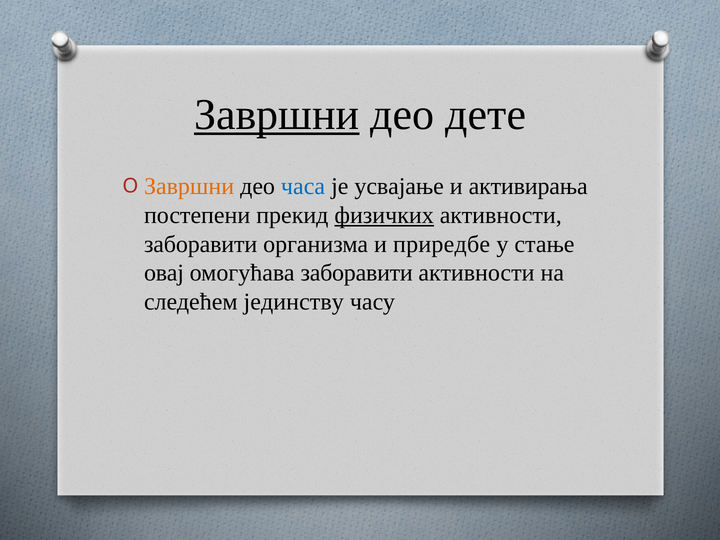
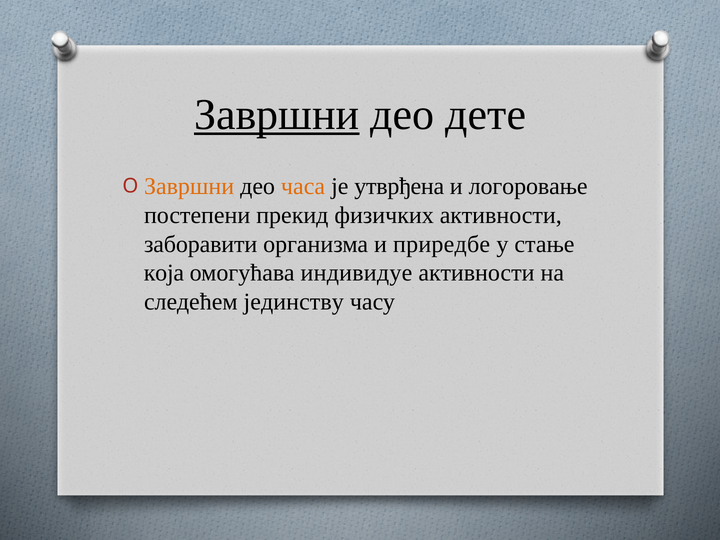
часа colour: blue -> orange
усвајање: усвајање -> утврђена
активирања: активирања -> логоровање
физичких underline: present -> none
овај: овај -> која
омогућава заборавити: заборавити -> индивидуе
